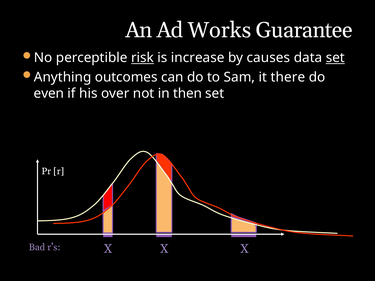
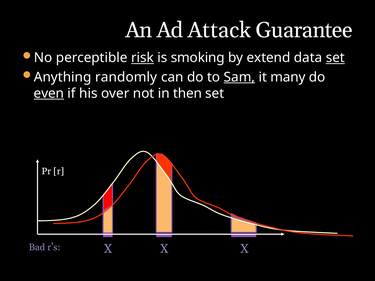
Works: Works -> Attack
increase: increase -> smoking
causes: causes -> extend
outcomes: outcomes -> randomly
Sam underline: none -> present
there: there -> many
even underline: none -> present
